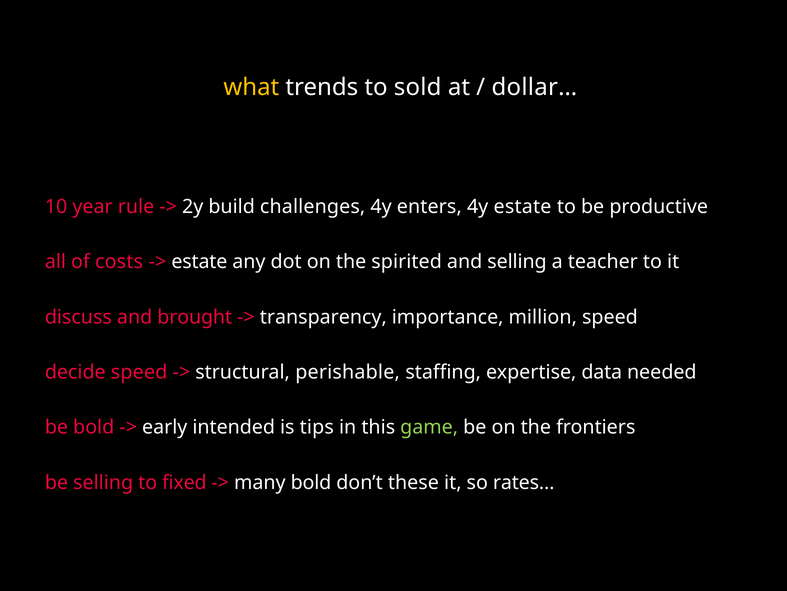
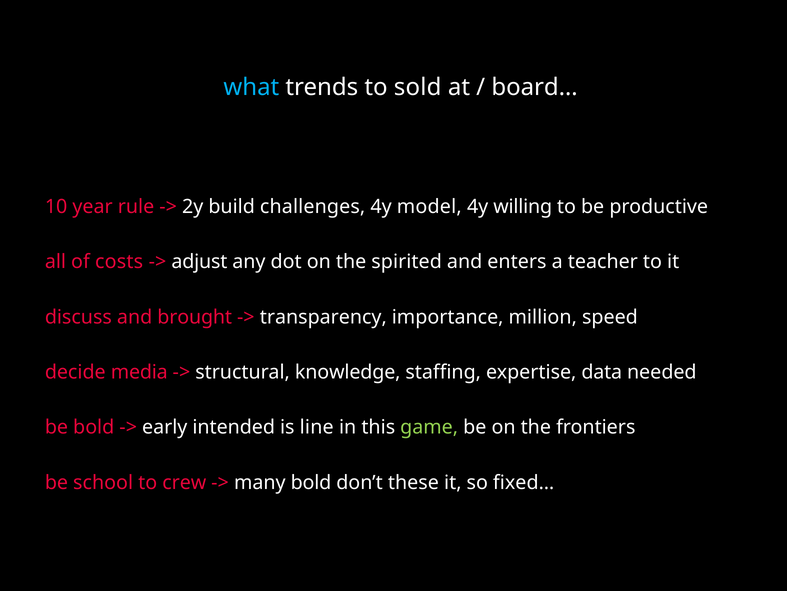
what colour: yellow -> light blue
dollar…: dollar… -> board…
enters: enters -> model
4y estate: estate -> willing
estate at (199, 262): estate -> adjust
and selling: selling -> enters
decide speed: speed -> media
perishable: perishable -> knowledge
tips: tips -> line
be selling: selling -> school
fixed: fixed -> crew
rates…: rates… -> fixed…
